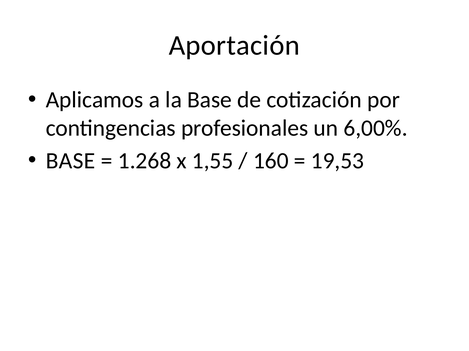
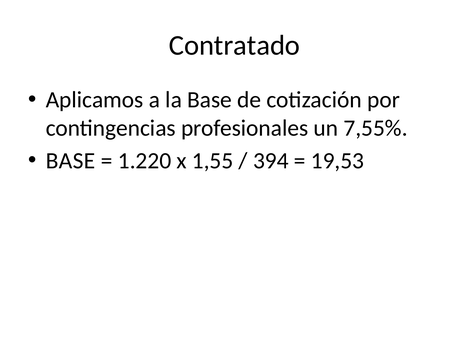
Aportación: Aportación -> Contratado
6,00%: 6,00% -> 7,55%
1.268: 1.268 -> 1.220
160: 160 -> 394
